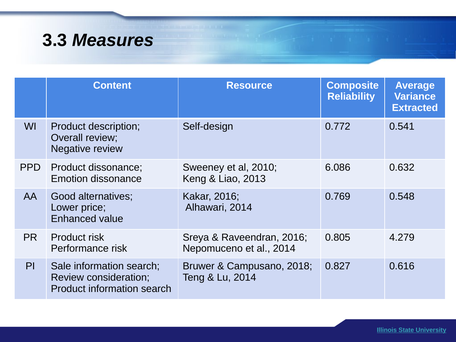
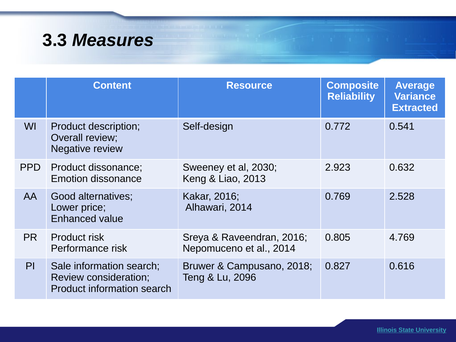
2010: 2010 -> 2030
6.086: 6.086 -> 2.923
0.548: 0.548 -> 2.528
4.279: 4.279 -> 4.769
Lu 2014: 2014 -> 2096
